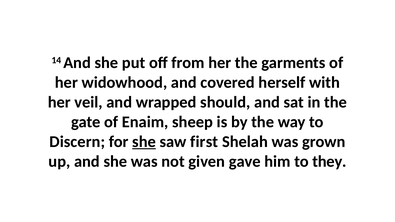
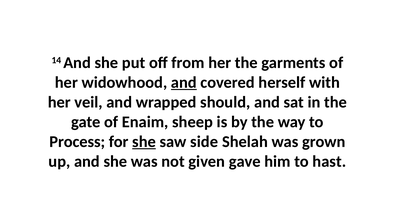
and at (184, 83) underline: none -> present
Discern: Discern -> Process
first: first -> side
they: they -> hast
